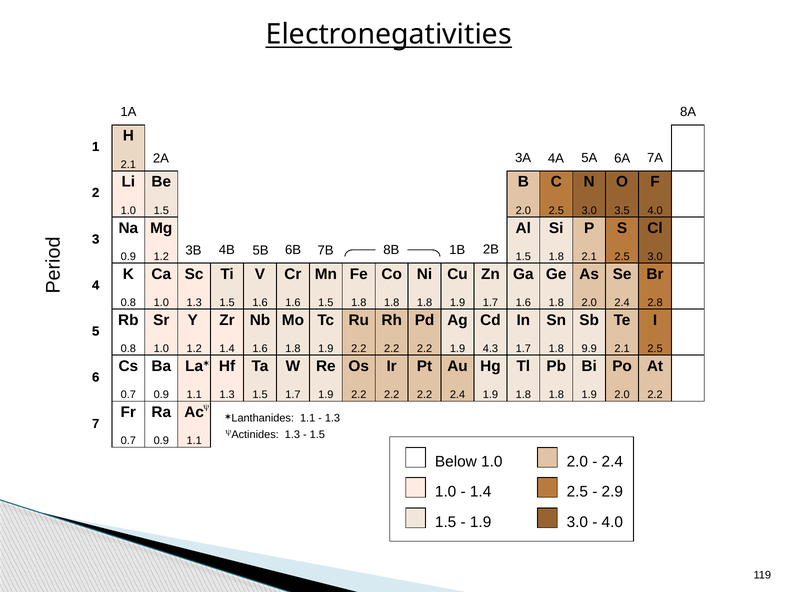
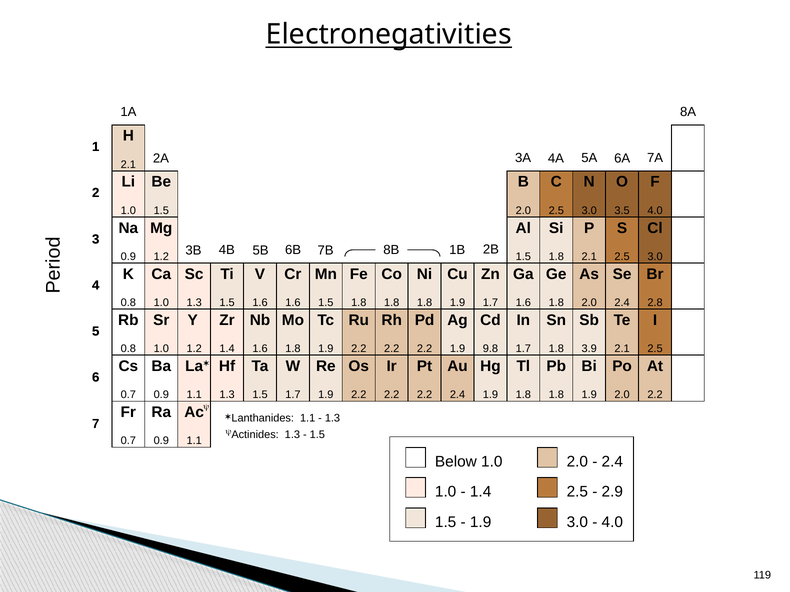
4.3: 4.3 -> 9.8
9.9: 9.9 -> 3.9
